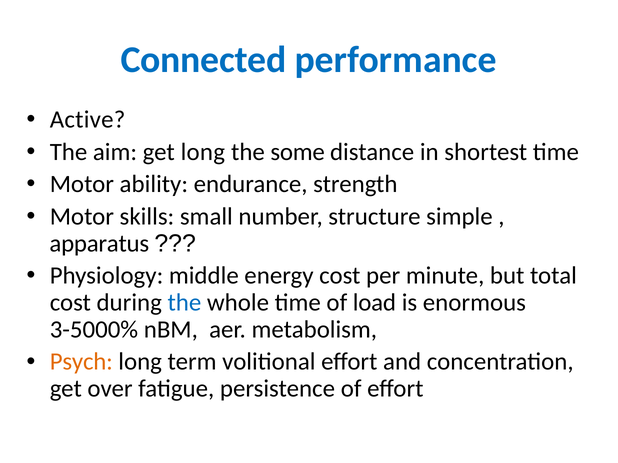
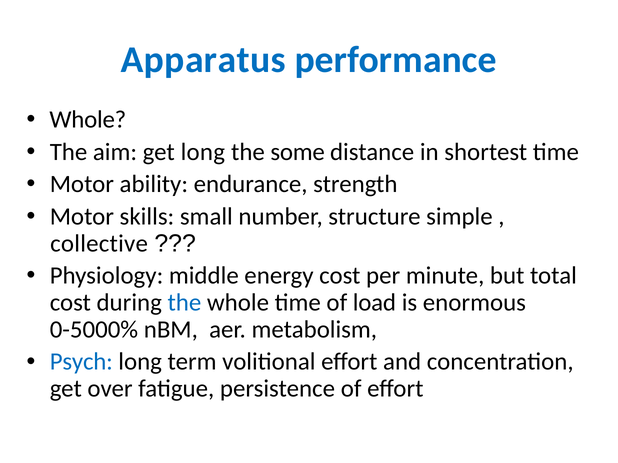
Connected: Connected -> Apparatus
Active at (88, 120): Active -> Whole
apparatus: apparatus -> collective
3-5000%: 3-5000% -> 0-5000%
Psych colour: orange -> blue
